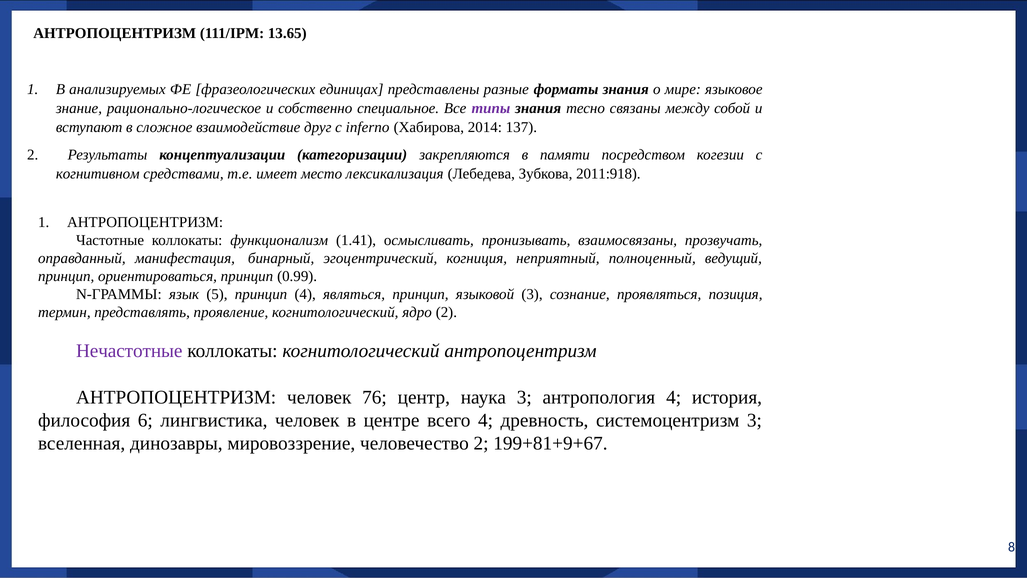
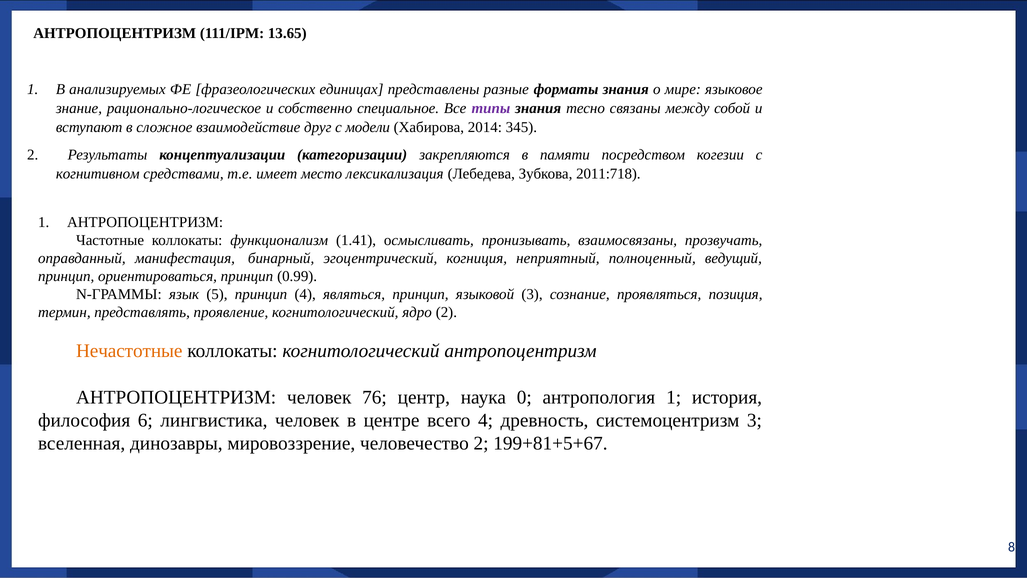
inferno: inferno -> модели
137: 137 -> 345
2011:918: 2011:918 -> 2011:718
Нечастотные colour: purple -> orange
наука 3: 3 -> 0
антропология 4: 4 -> 1
199+81+9+67: 199+81+9+67 -> 199+81+5+67
